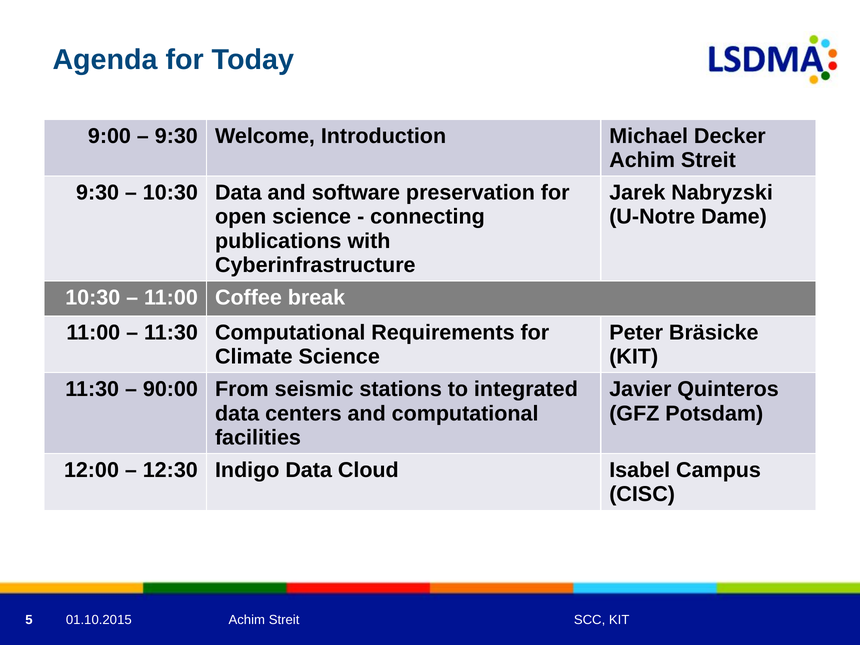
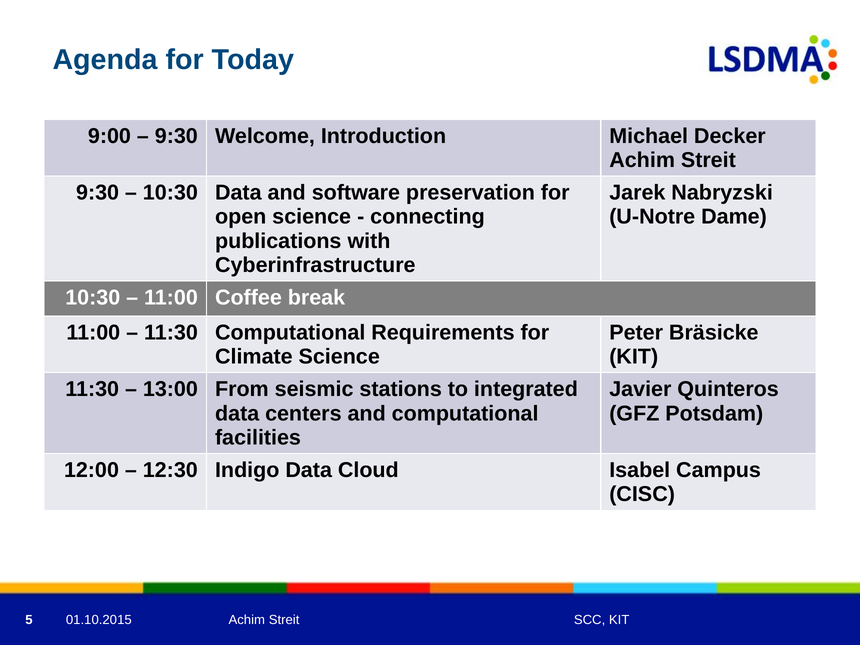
90:00: 90:00 -> 13:00
